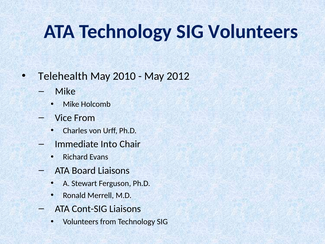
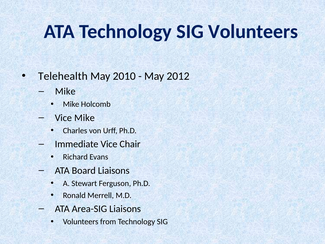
Vice From: From -> Mike
Immediate Into: Into -> Vice
Cont-SIG: Cont-SIG -> Area-SIG
